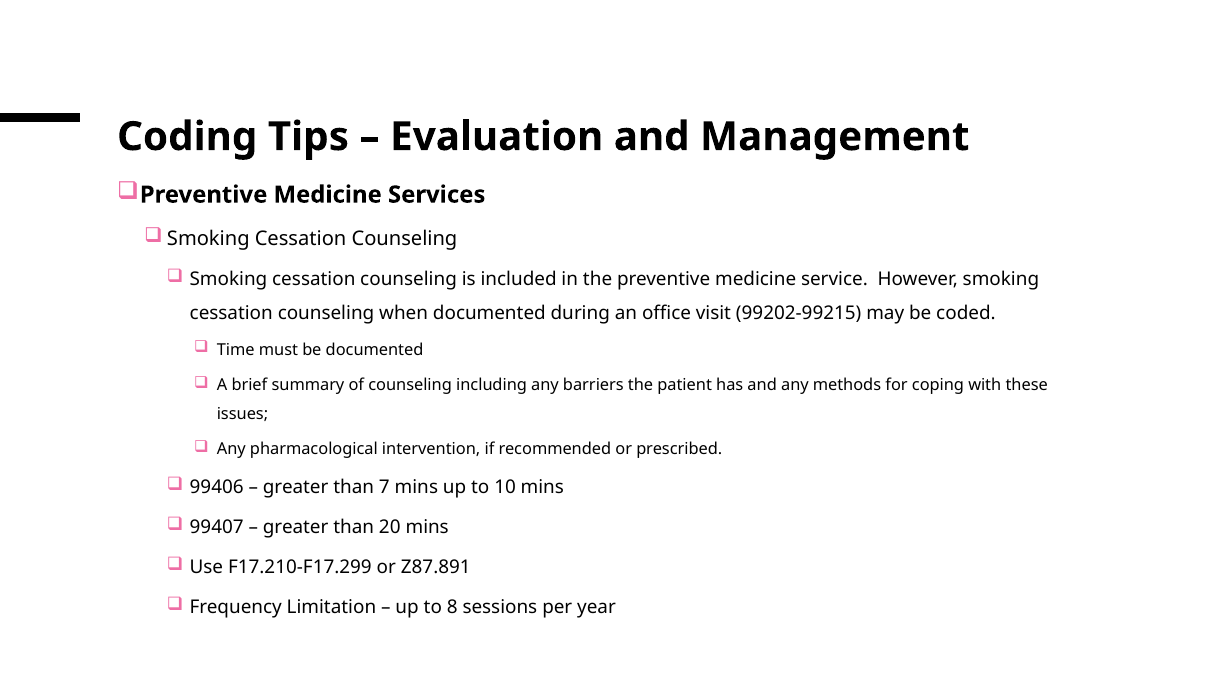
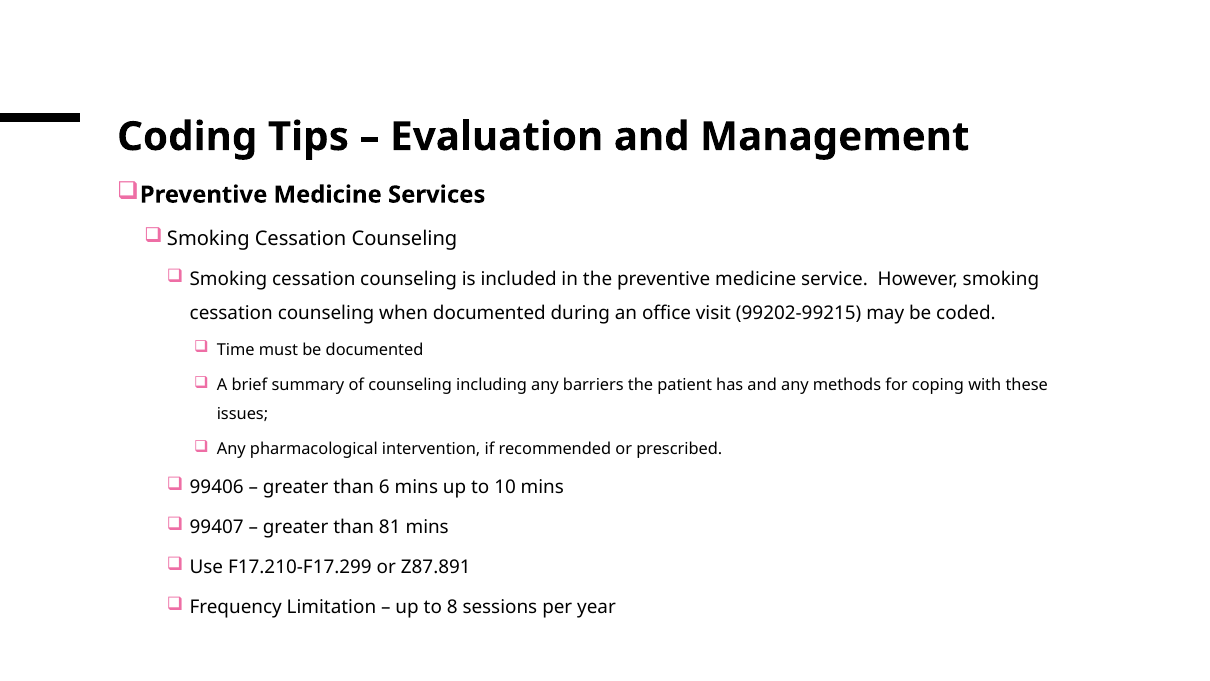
7: 7 -> 6
20: 20 -> 81
